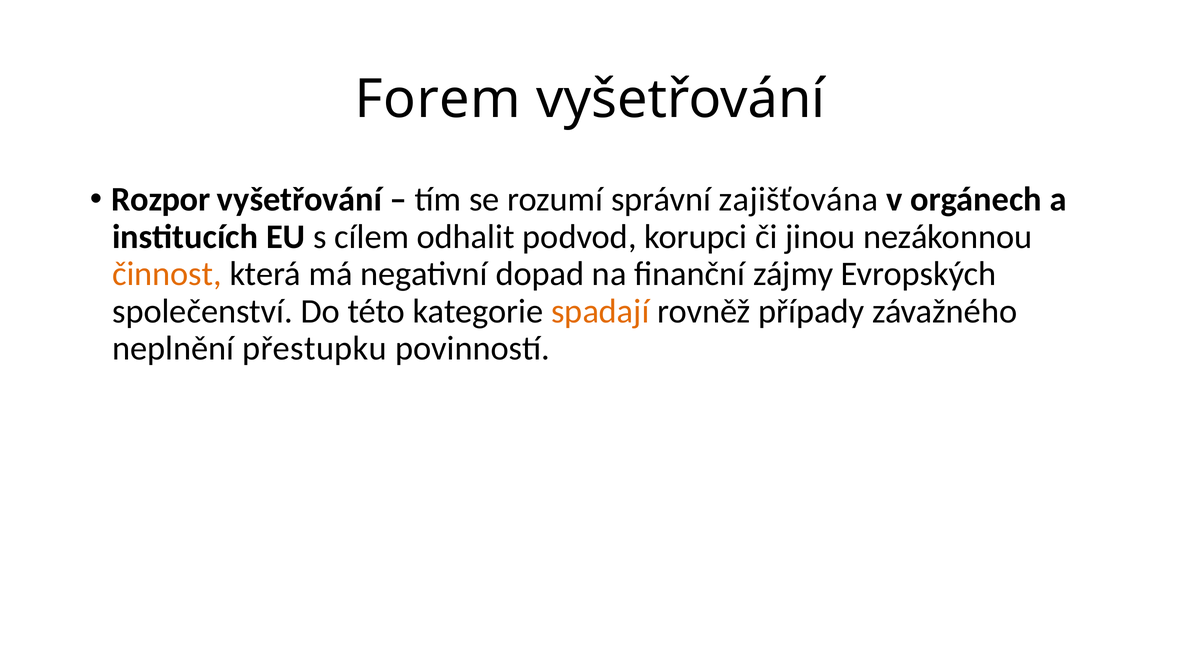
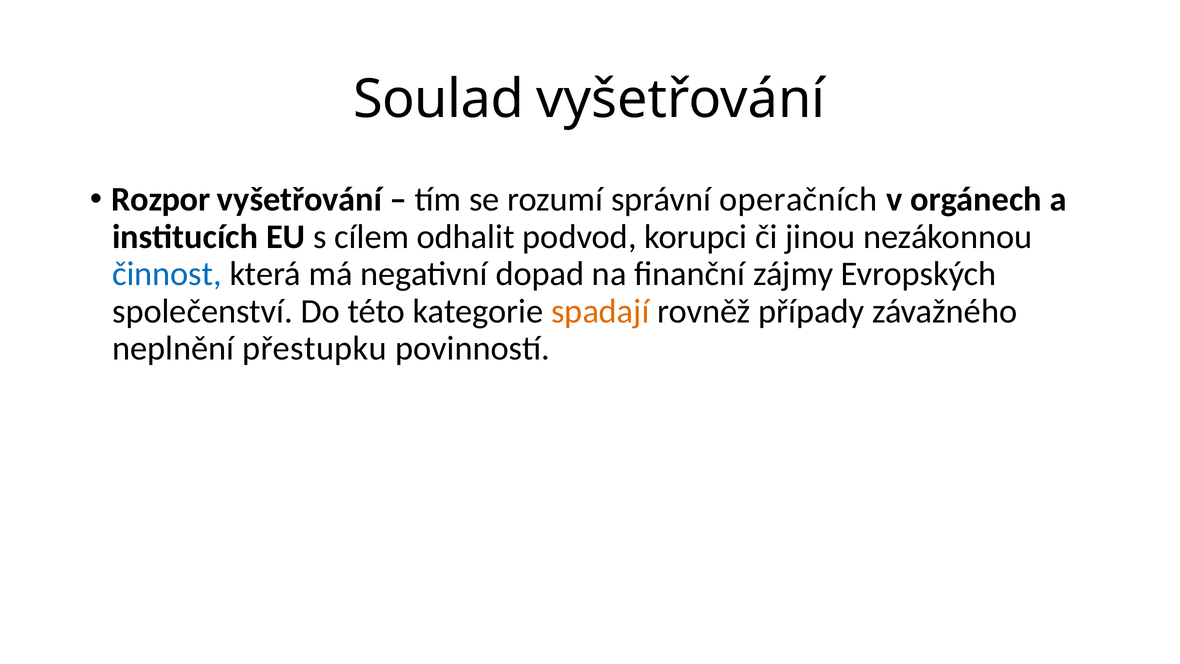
Forem: Forem -> Soulad
zajišťována: zajišťována -> operačních
činnost colour: orange -> blue
